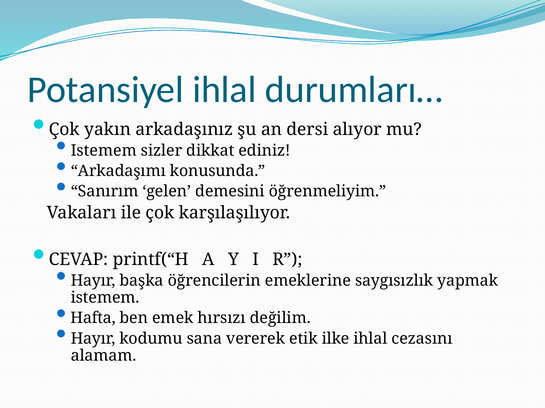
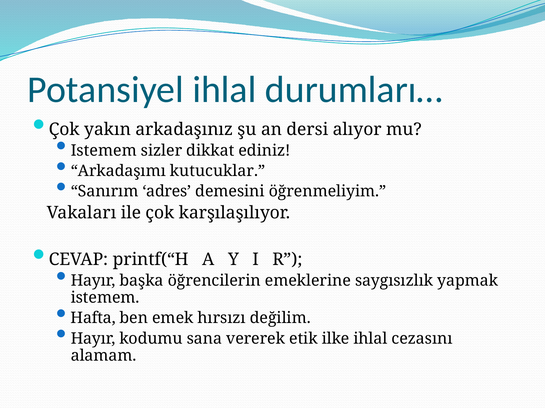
konusunda: konusunda -> kutucuklar
gelen: gelen -> adres
